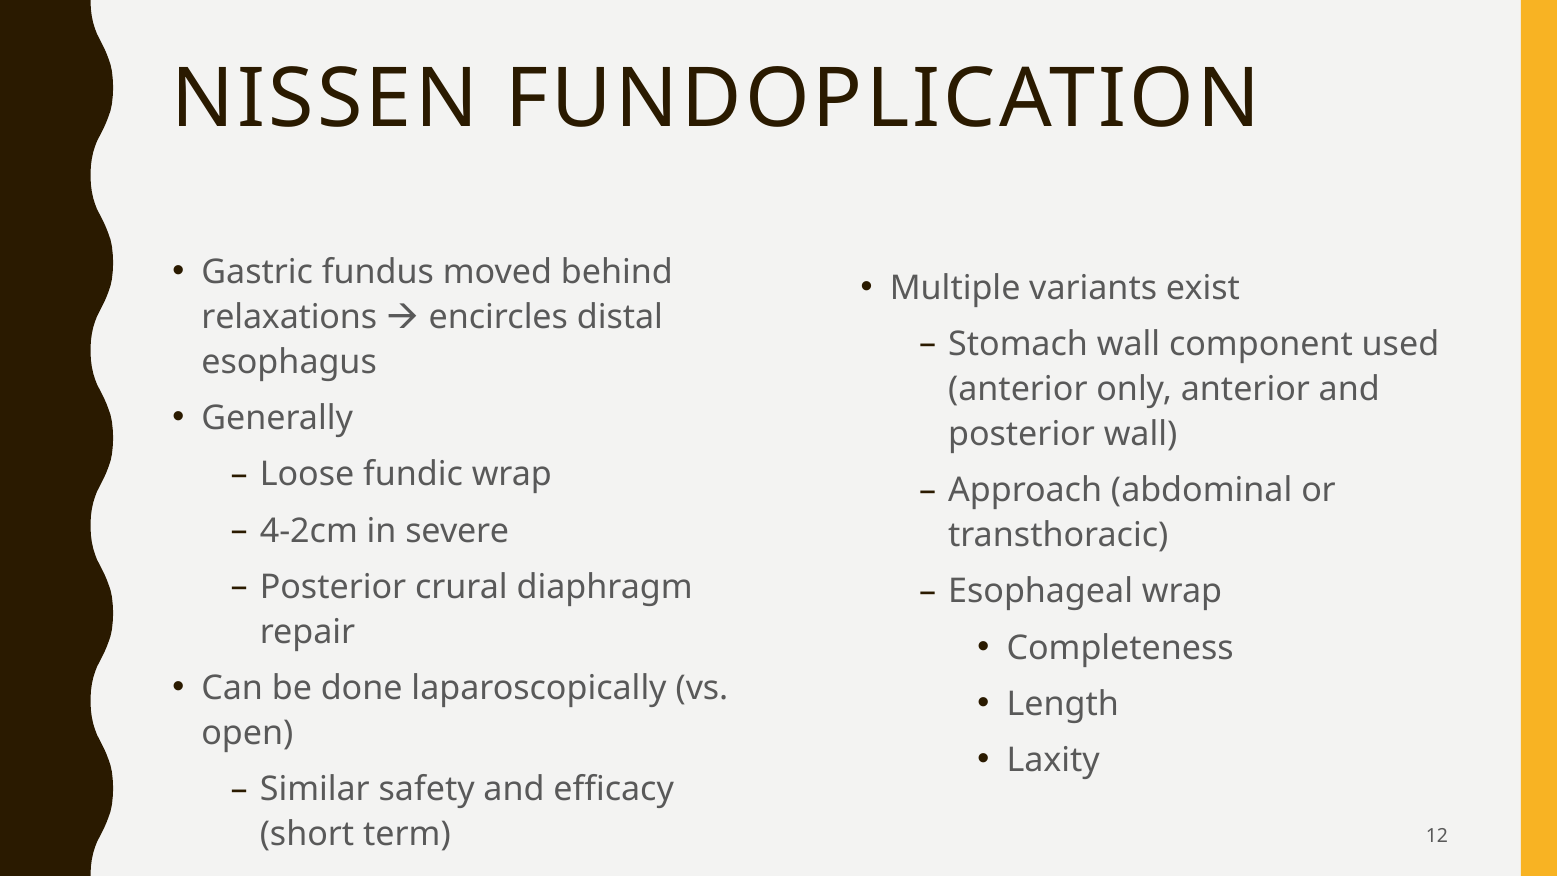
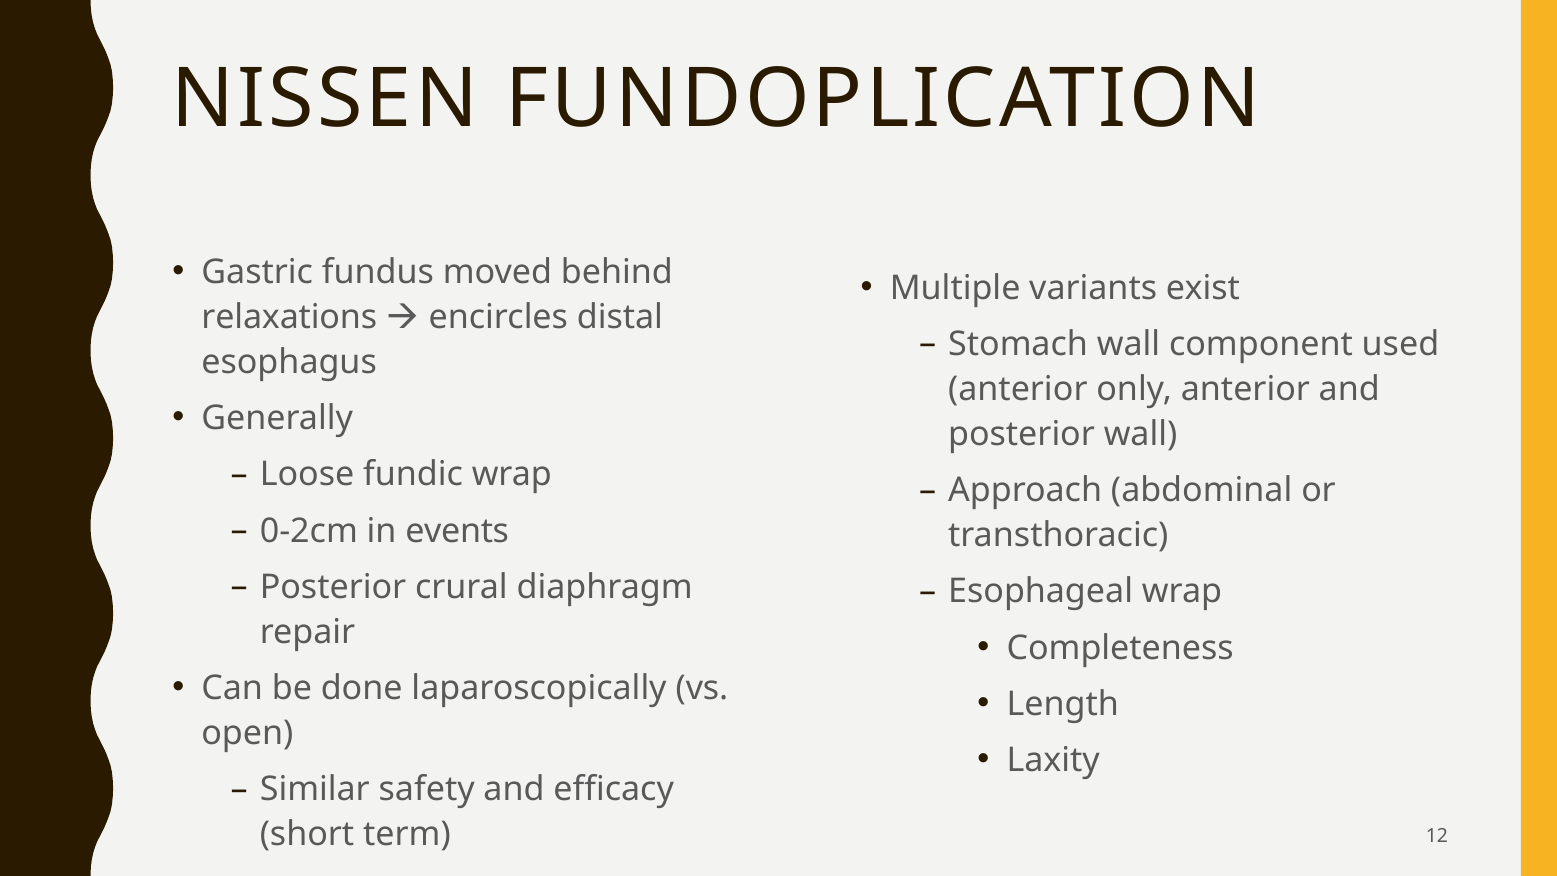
4-2cm: 4-2cm -> 0-2cm
severe: severe -> events
